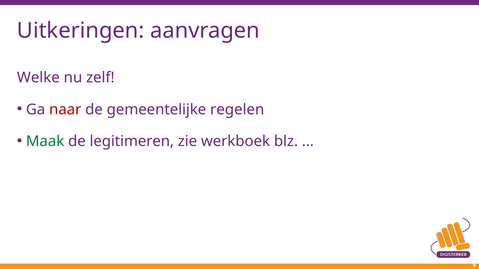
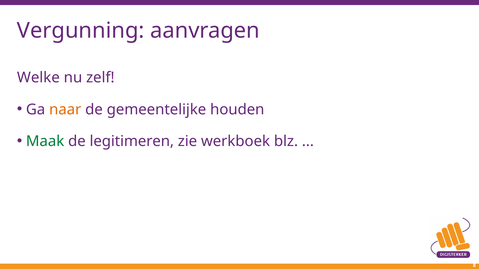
Uitkeringen: Uitkeringen -> Vergunning
naar colour: red -> orange
regelen: regelen -> houden
